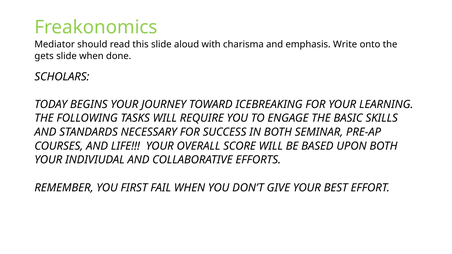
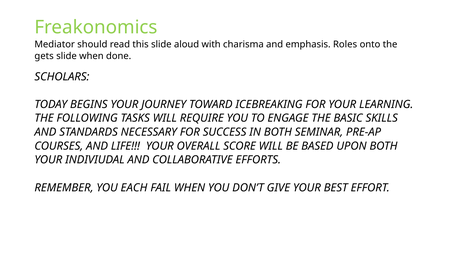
Write: Write -> Roles
FIRST: FIRST -> EACH
